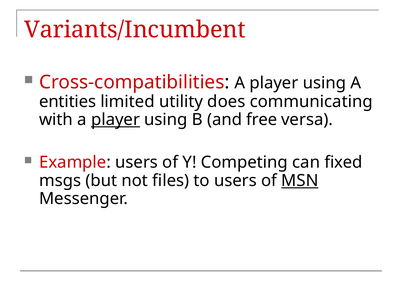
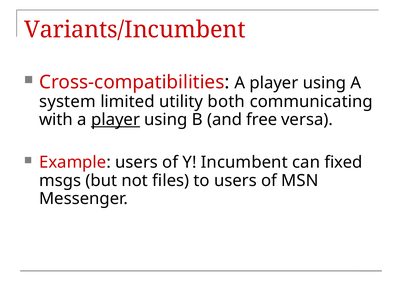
entities: entities -> system
does: does -> both
Competing: Competing -> Incumbent
MSN underline: present -> none
